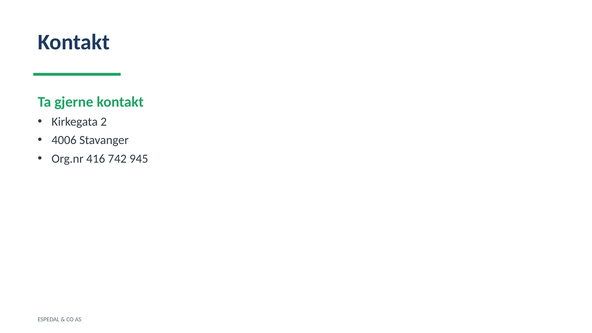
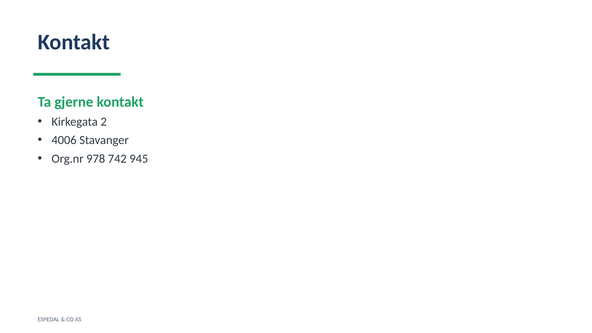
416: 416 -> 978
